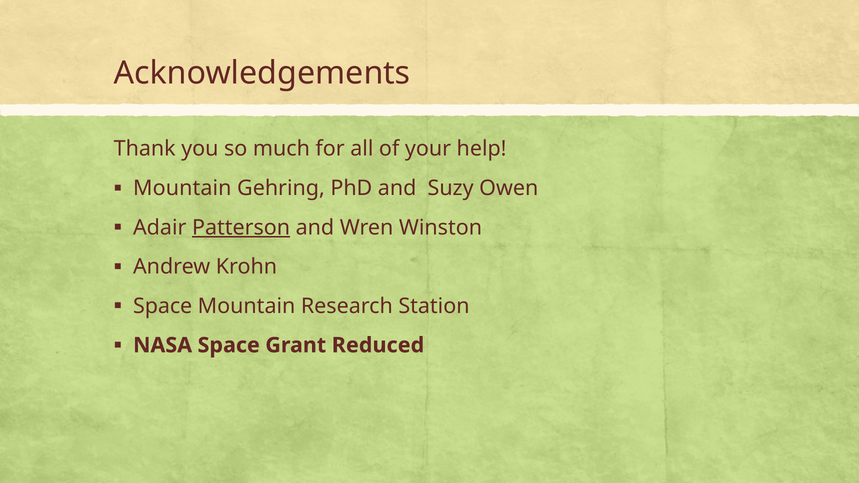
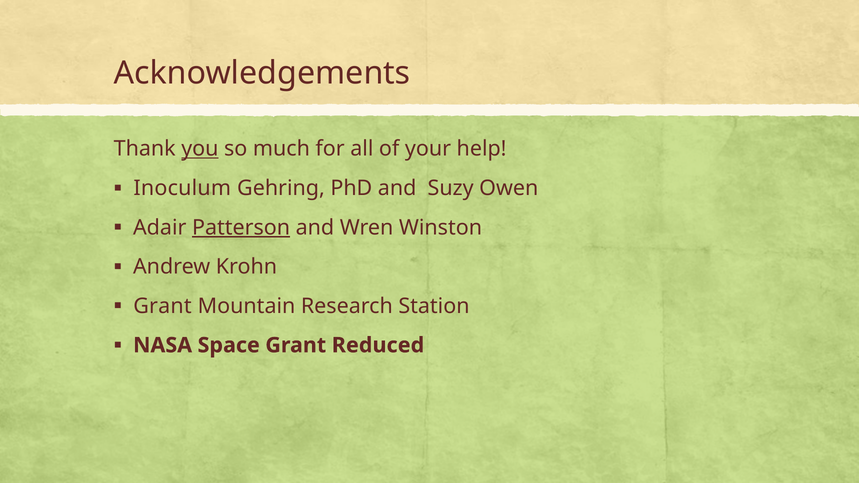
you underline: none -> present
Mountain at (182, 188): Mountain -> Inoculum
Space at (163, 306): Space -> Grant
